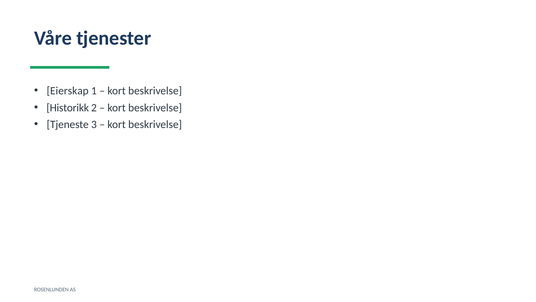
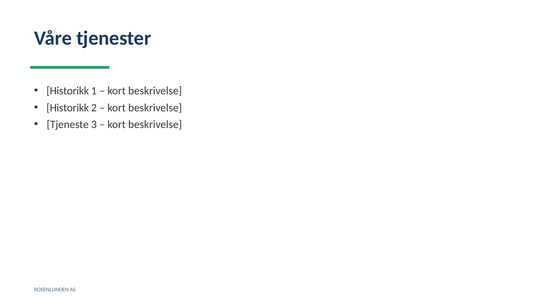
Eierskap at (68, 91): Eierskap -> Historikk
